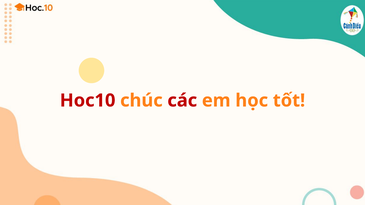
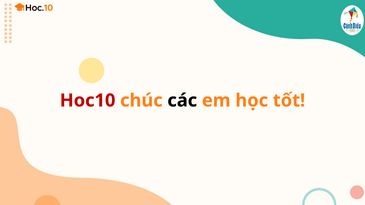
các colour: red -> black
